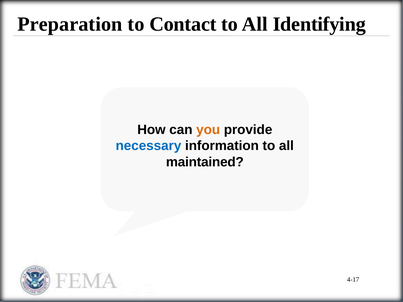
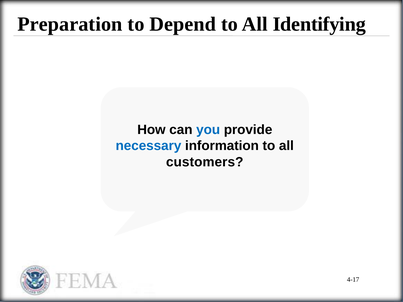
Contact: Contact -> Depend
you colour: orange -> blue
maintained: maintained -> customers
